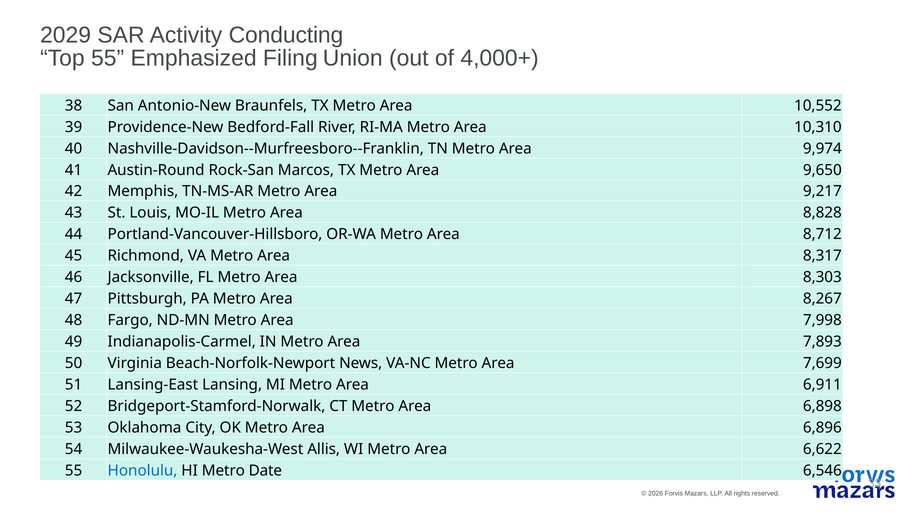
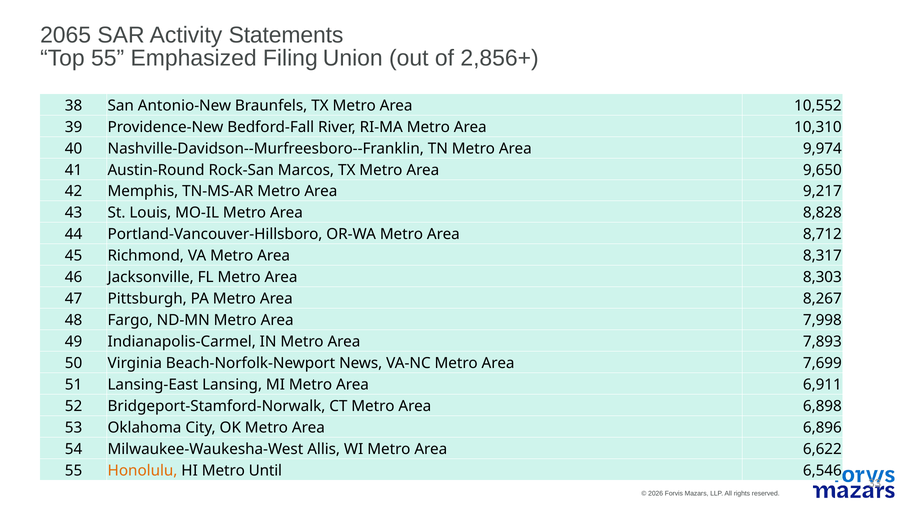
2029: 2029 -> 2065
Conducting: Conducting -> Statements
4,000+: 4,000+ -> 2,856+
Honolulu colour: blue -> orange
Date: Date -> Until
